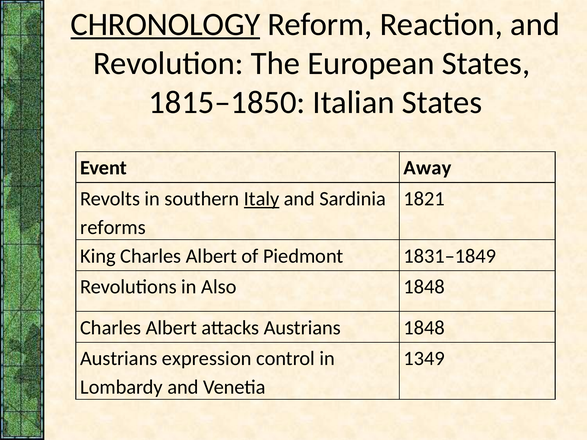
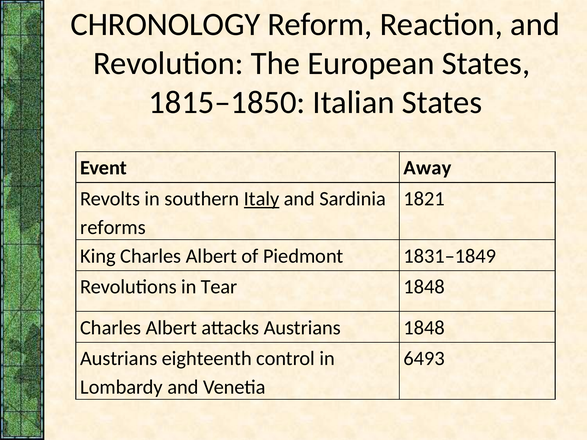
CHRONOLOGY underline: present -> none
Also: Also -> Tear
expression: expression -> eighteenth
1349: 1349 -> 6493
